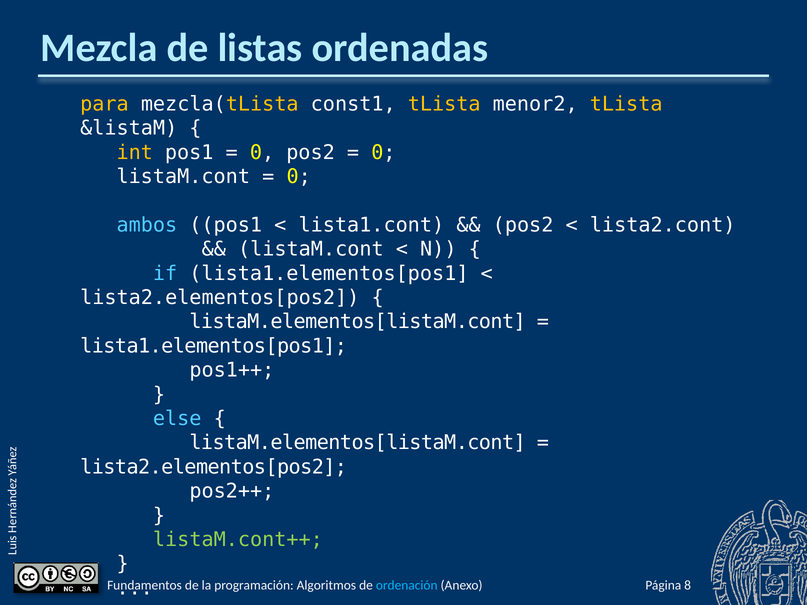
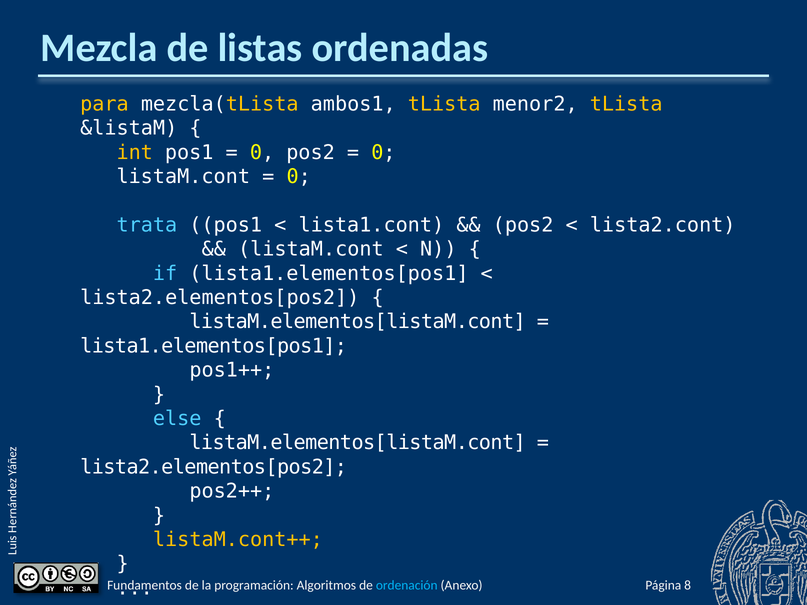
const1: const1 -> ambos1
ambos: ambos -> trata
listaM.cont++ colour: light green -> yellow
